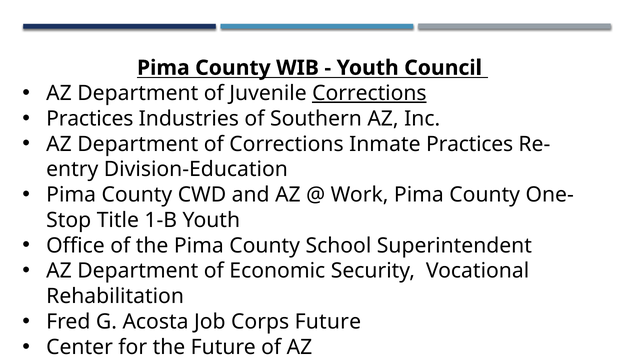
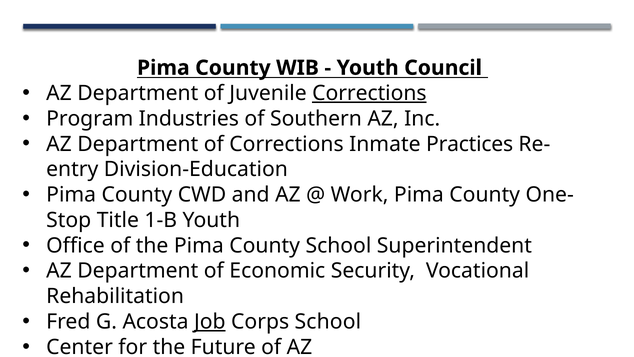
Practices at (90, 119): Practices -> Program
Job underline: none -> present
Corps Future: Future -> School
